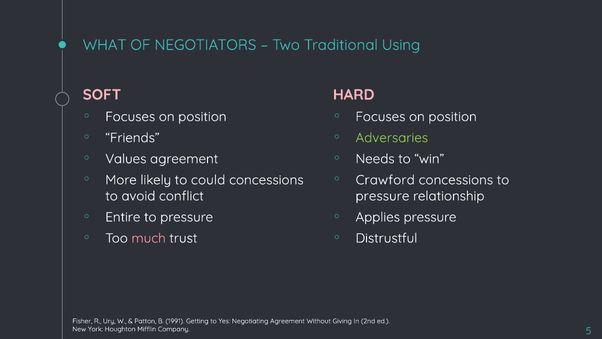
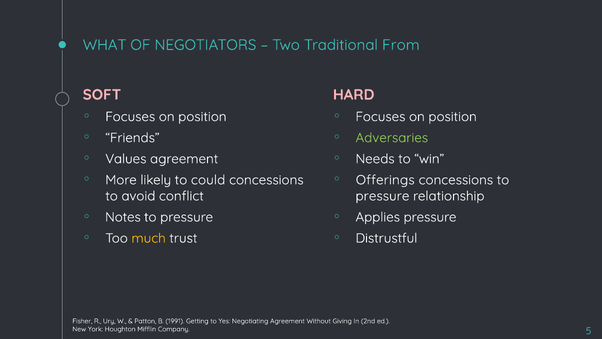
Using: Using -> From
Crawford: Crawford -> Offerings
Entire: Entire -> Notes
much colour: pink -> yellow
